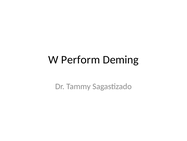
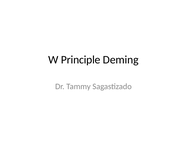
Perform: Perform -> Principle
